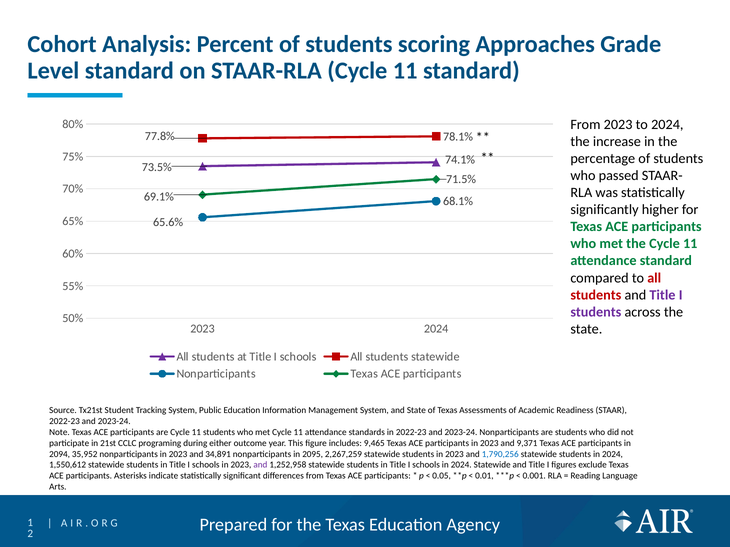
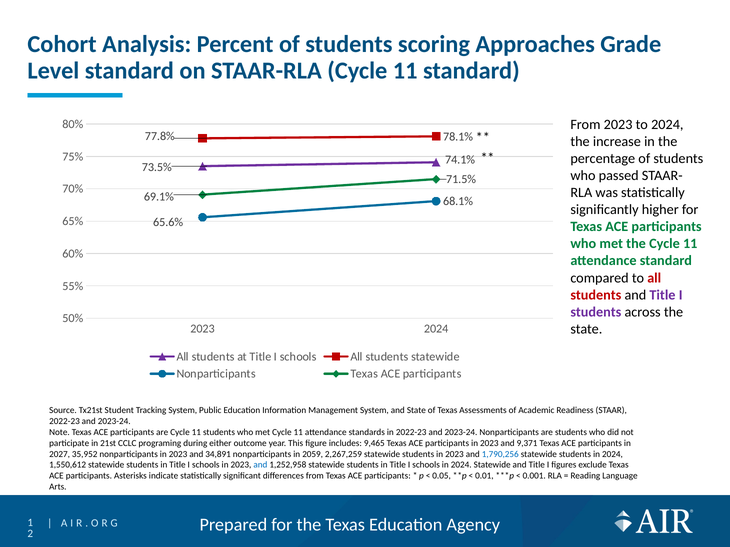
2094: 2094 -> 2027
2095: 2095 -> 2059
and at (260, 465) colour: purple -> blue
